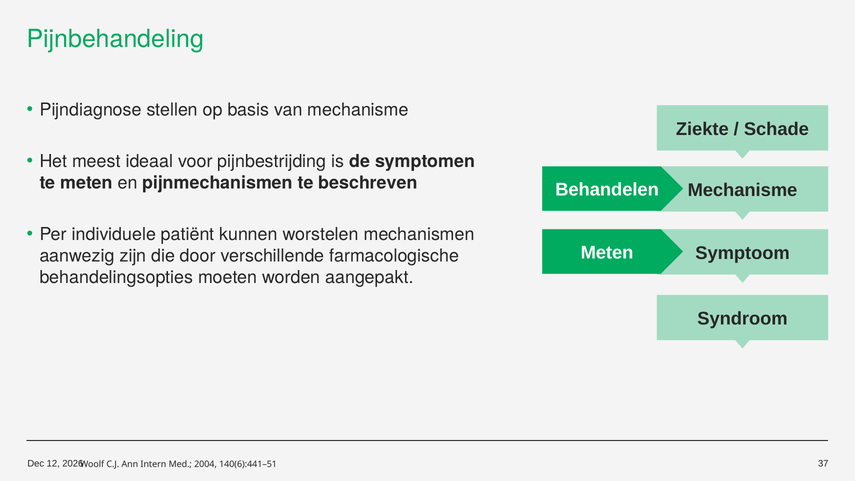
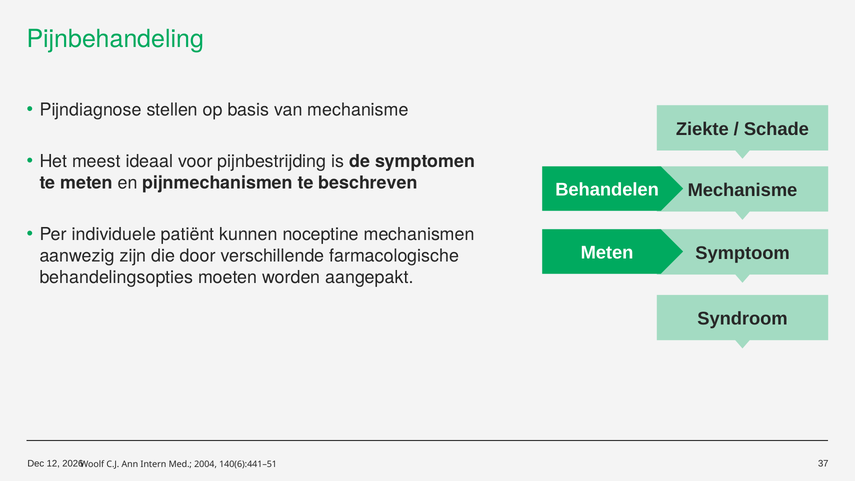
worstelen: worstelen -> noceptine
